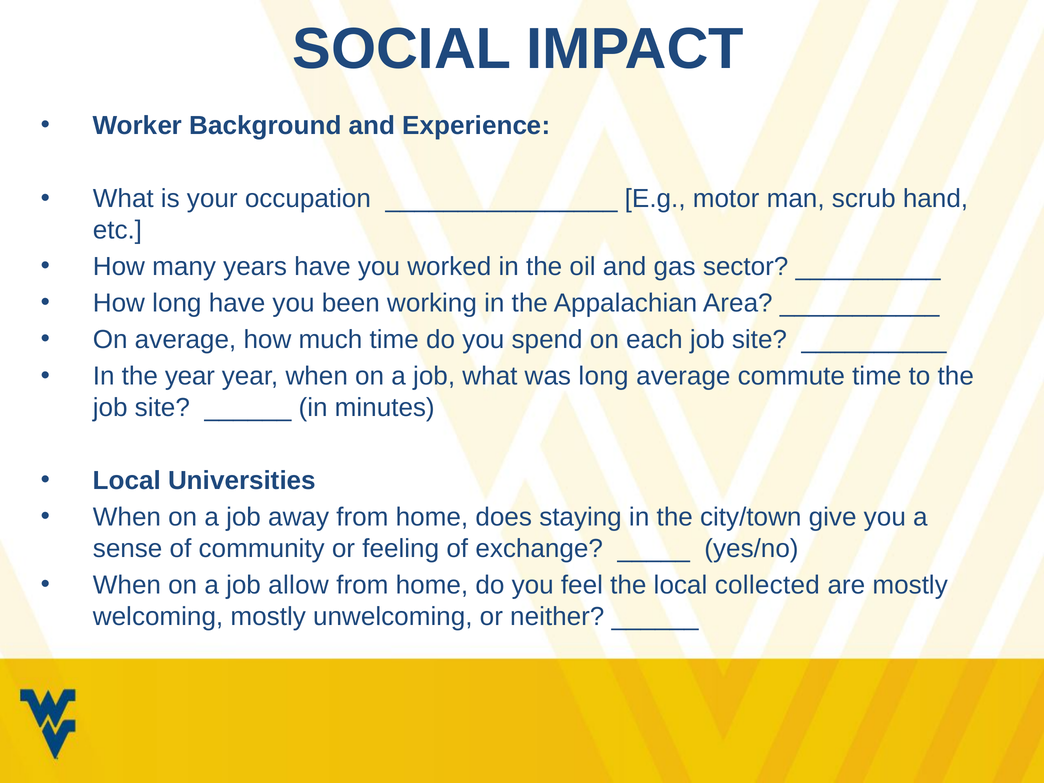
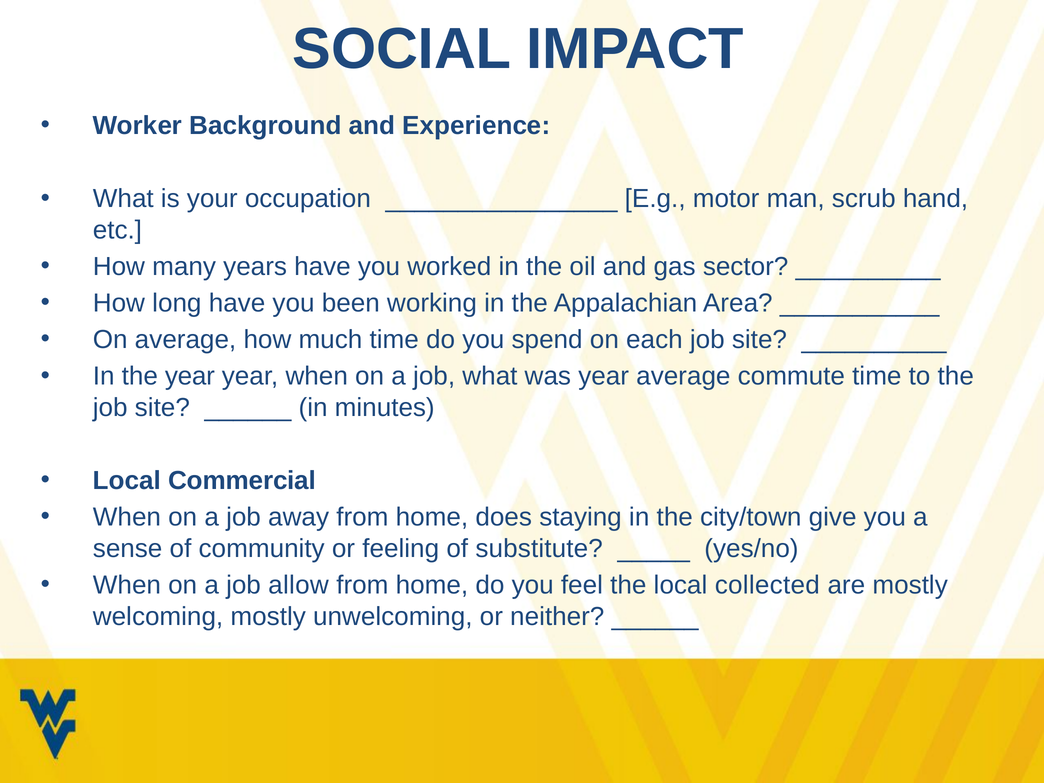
was long: long -> year
Universities: Universities -> Commercial
exchange: exchange -> substitute
